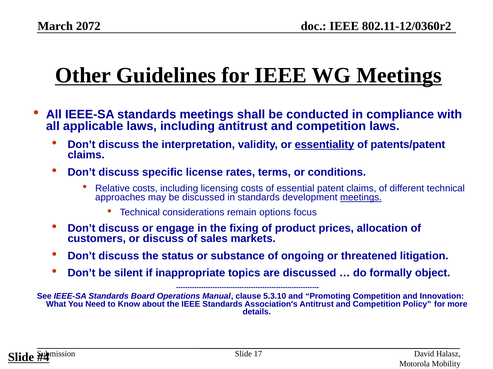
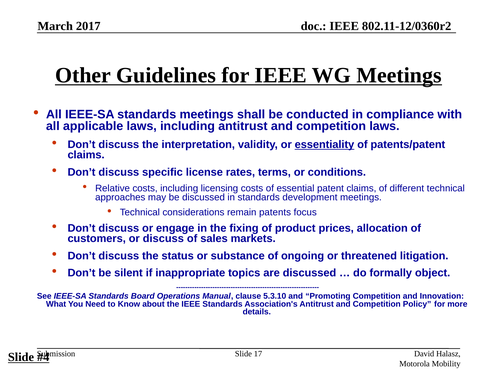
2072: 2072 -> 2017
meetings at (361, 198) underline: present -> none
options: options -> patents
